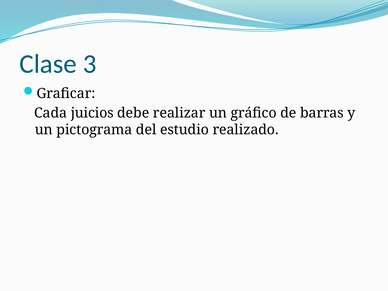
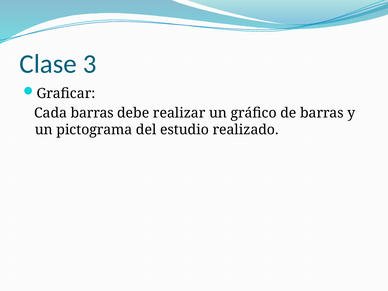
Cada juicios: juicios -> barras
